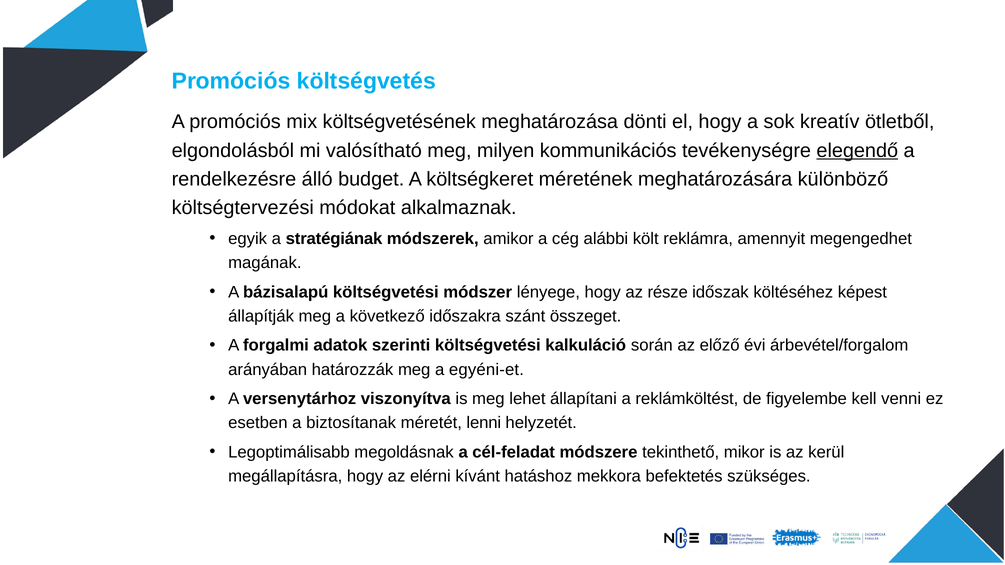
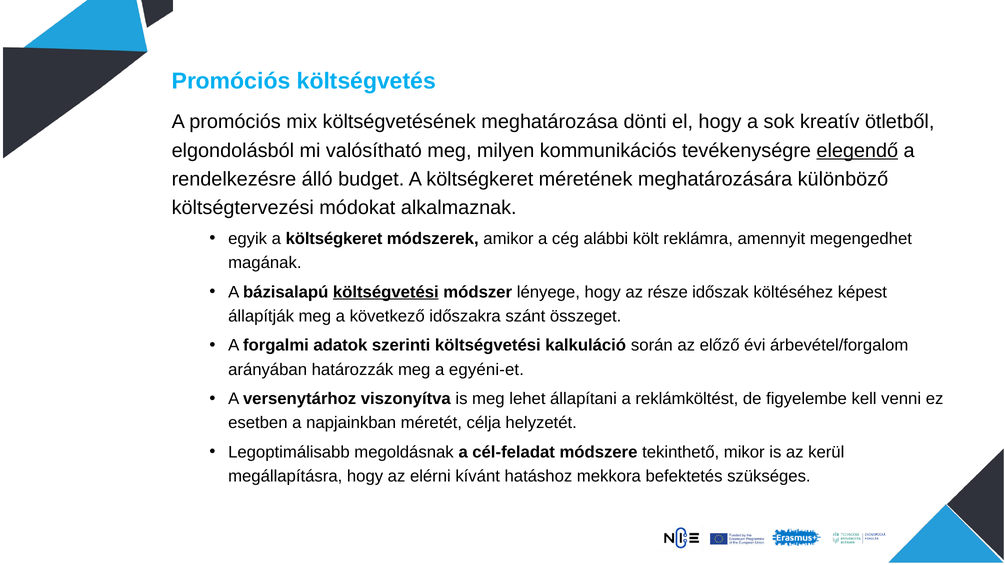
egyik a stratégiának: stratégiának -> költségkeret
költségvetési at (386, 292) underline: none -> present
biztosítanak: biztosítanak -> napjainkban
lenni: lenni -> célja
